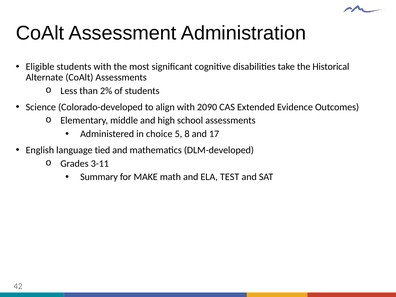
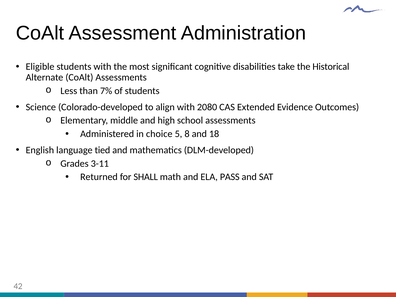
2%: 2% -> 7%
2090: 2090 -> 2080
17: 17 -> 18
Summary: Summary -> Returned
MAKE: MAKE -> SHALL
TEST: TEST -> PASS
